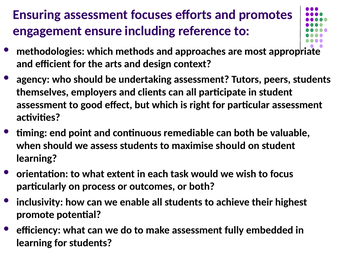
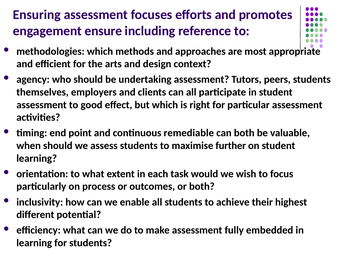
maximise should: should -> further
promote: promote -> different
